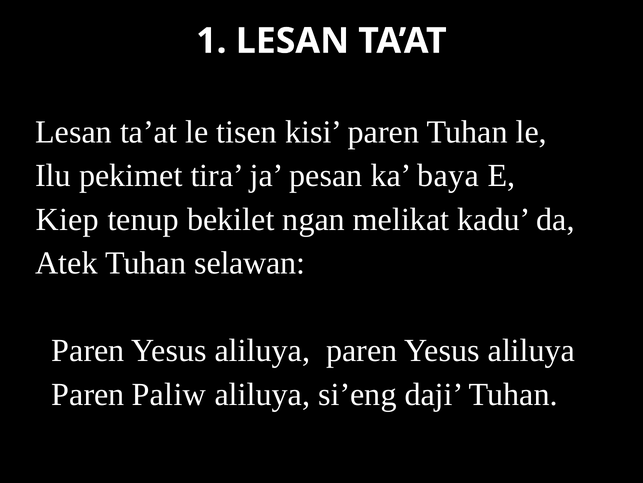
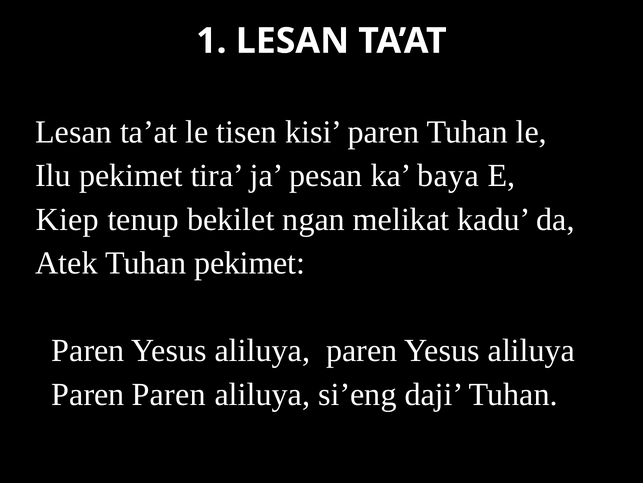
Tuhan selawan: selawan -> pekimet
Paren Paliw: Paliw -> Paren
